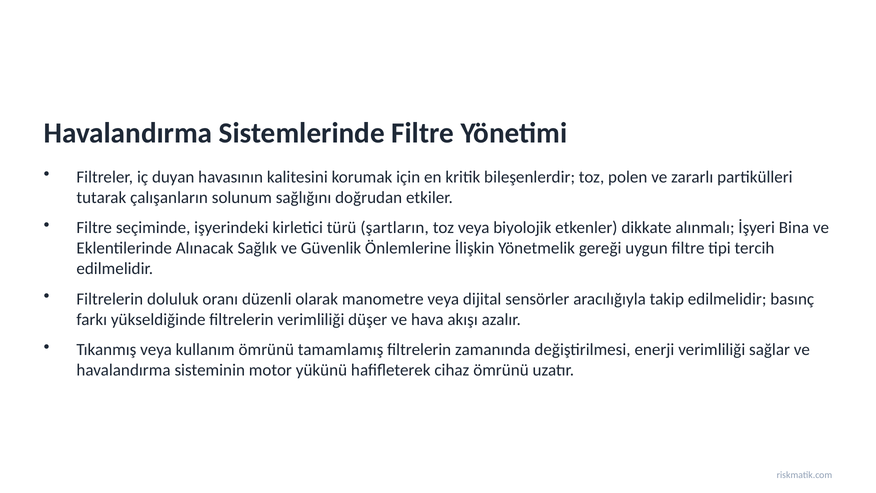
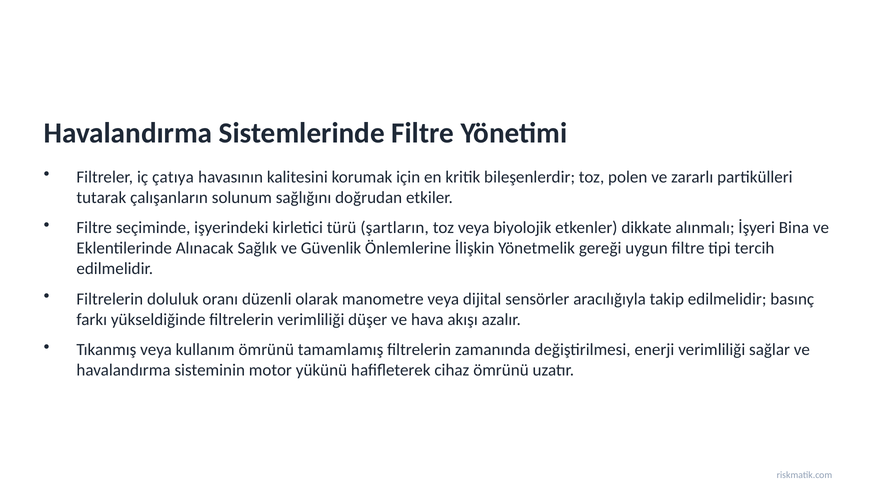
duyan: duyan -> çatıya
